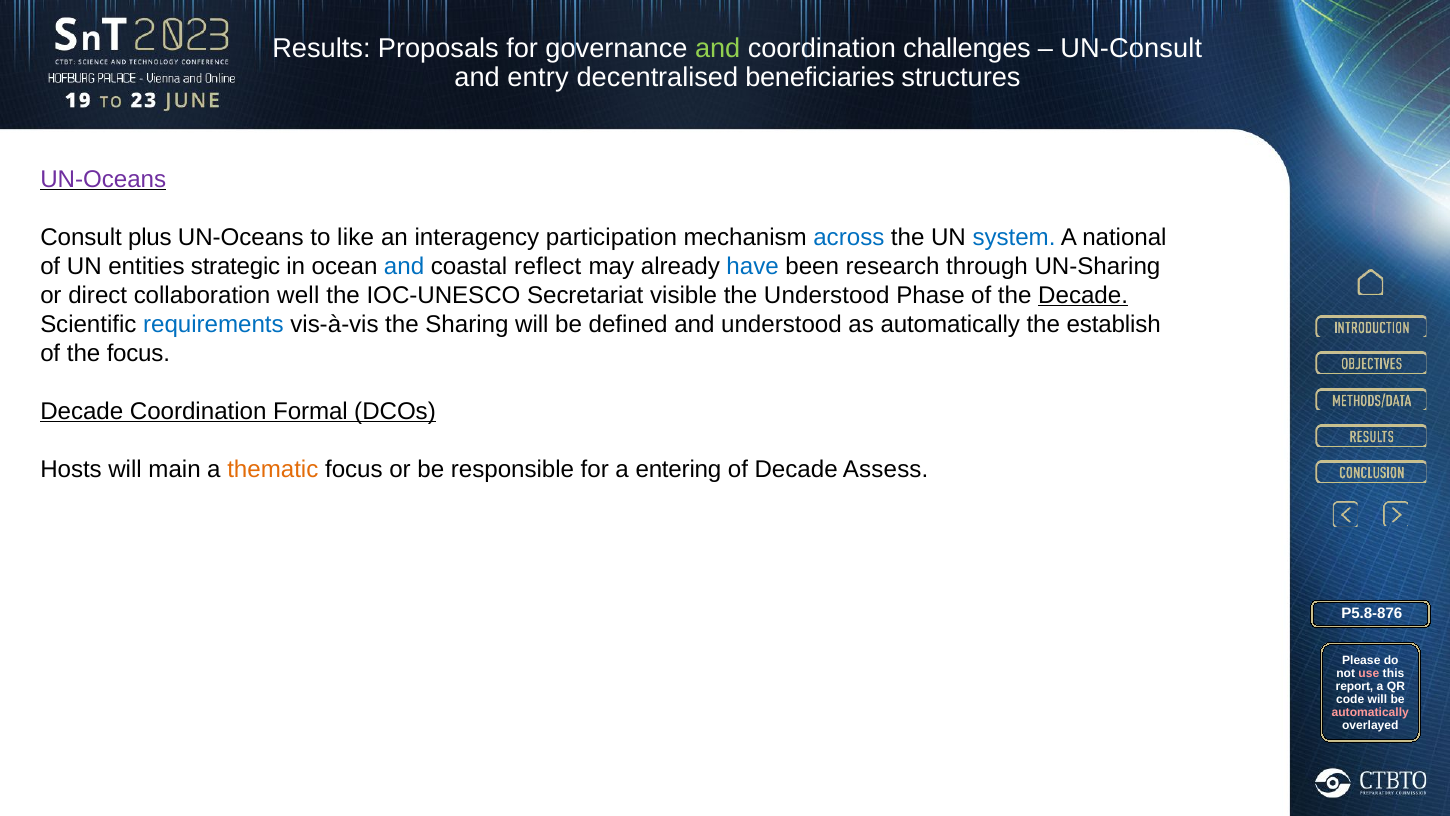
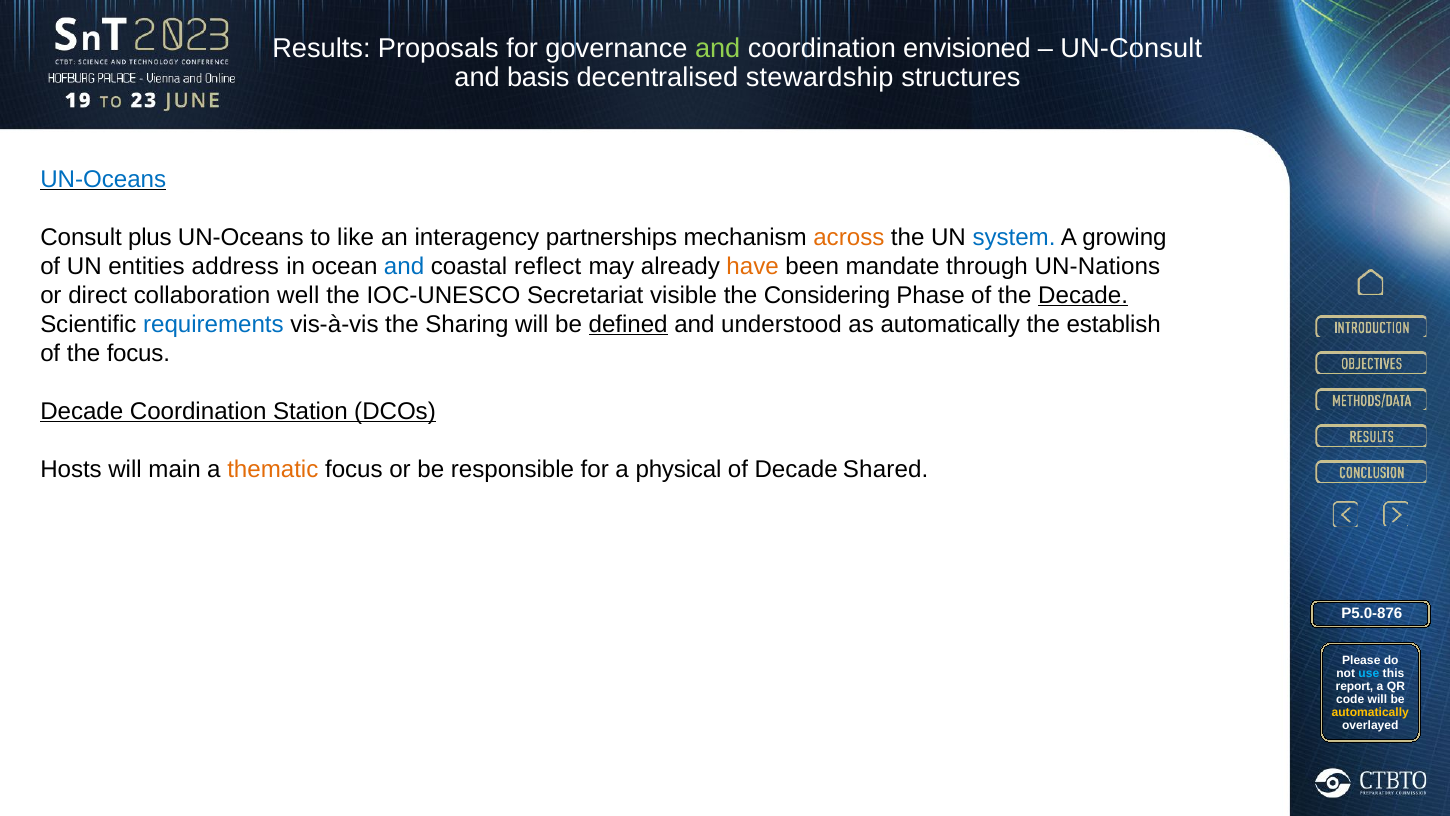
challenges: challenges -> envisioned
entry: entry -> basis
beneficiaries: beneficiaries -> stewardship
UN-Oceans at (103, 179) colour: purple -> blue
participation: participation -> partnerships
across colour: blue -> orange
national: national -> growing
strategic: strategic -> address
have colour: blue -> orange
research: research -> mandate
UN-Sharing: UN-Sharing -> UN-Nations
the Understood: Understood -> Considering
defined underline: none -> present
Formal: Formal -> Station
entering: entering -> physical
Assess: Assess -> Shared
P5.8-876: P5.8-876 -> P5.0-876
use colour: pink -> light blue
automatically at (1370, 712) colour: pink -> yellow
